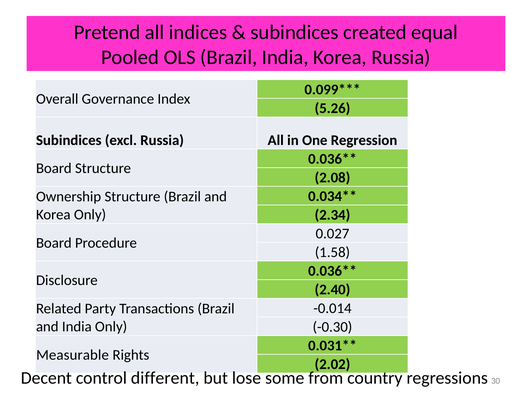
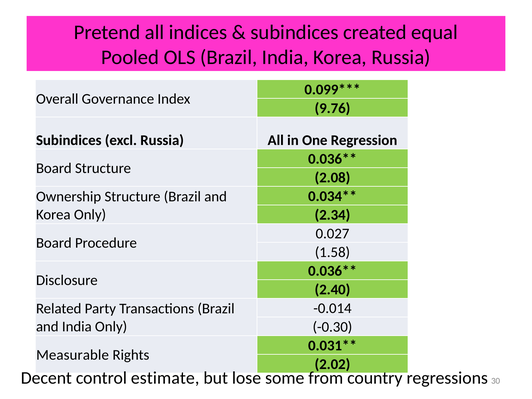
5.26: 5.26 -> 9.76
different: different -> estimate
